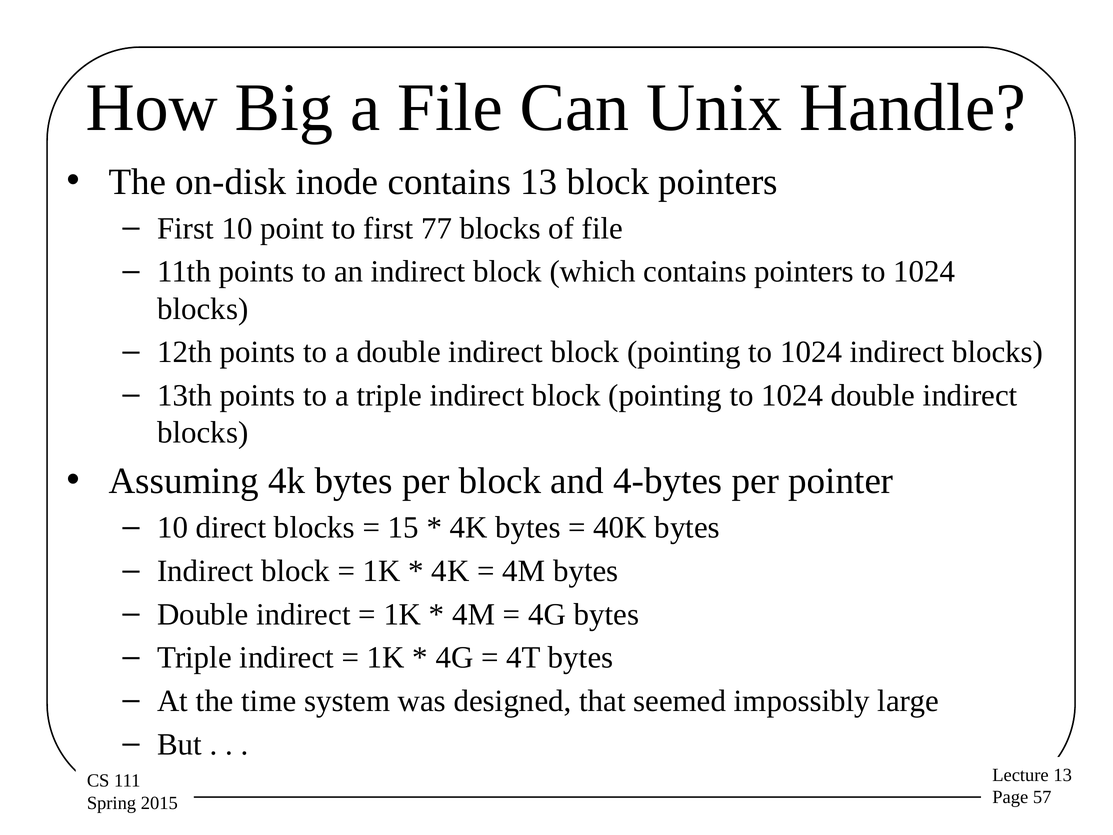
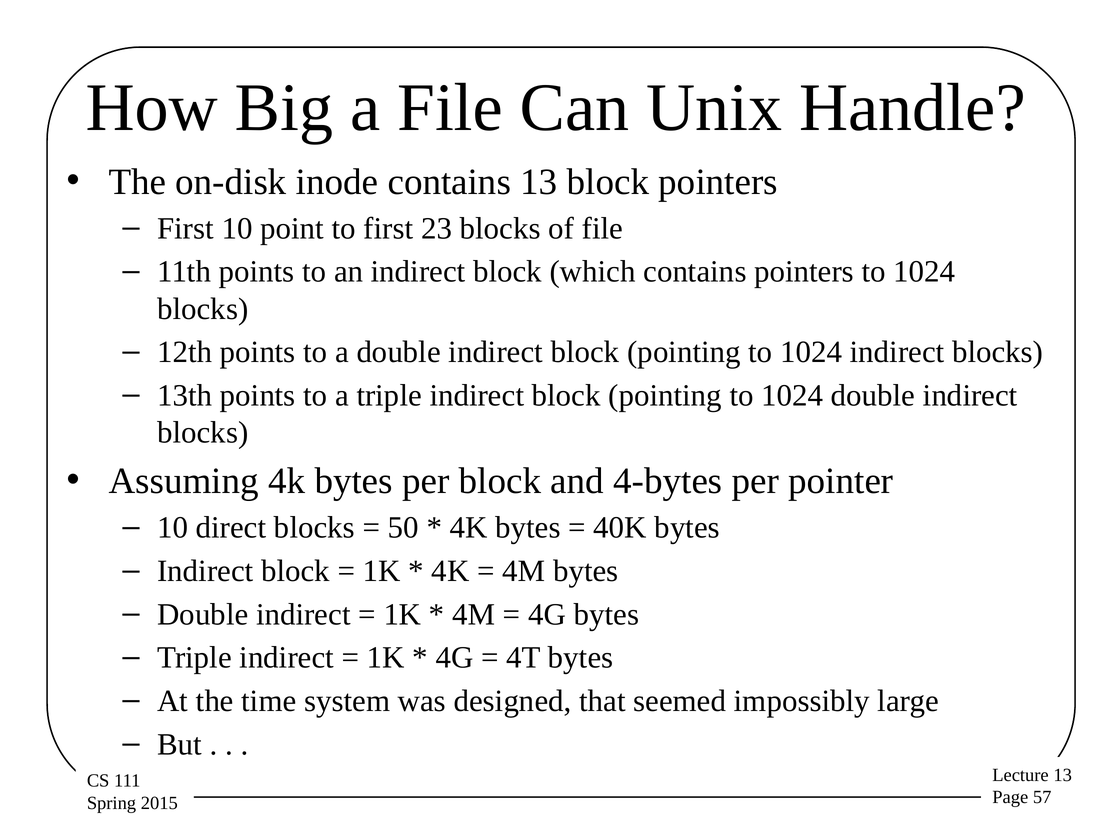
77: 77 -> 23
15: 15 -> 50
